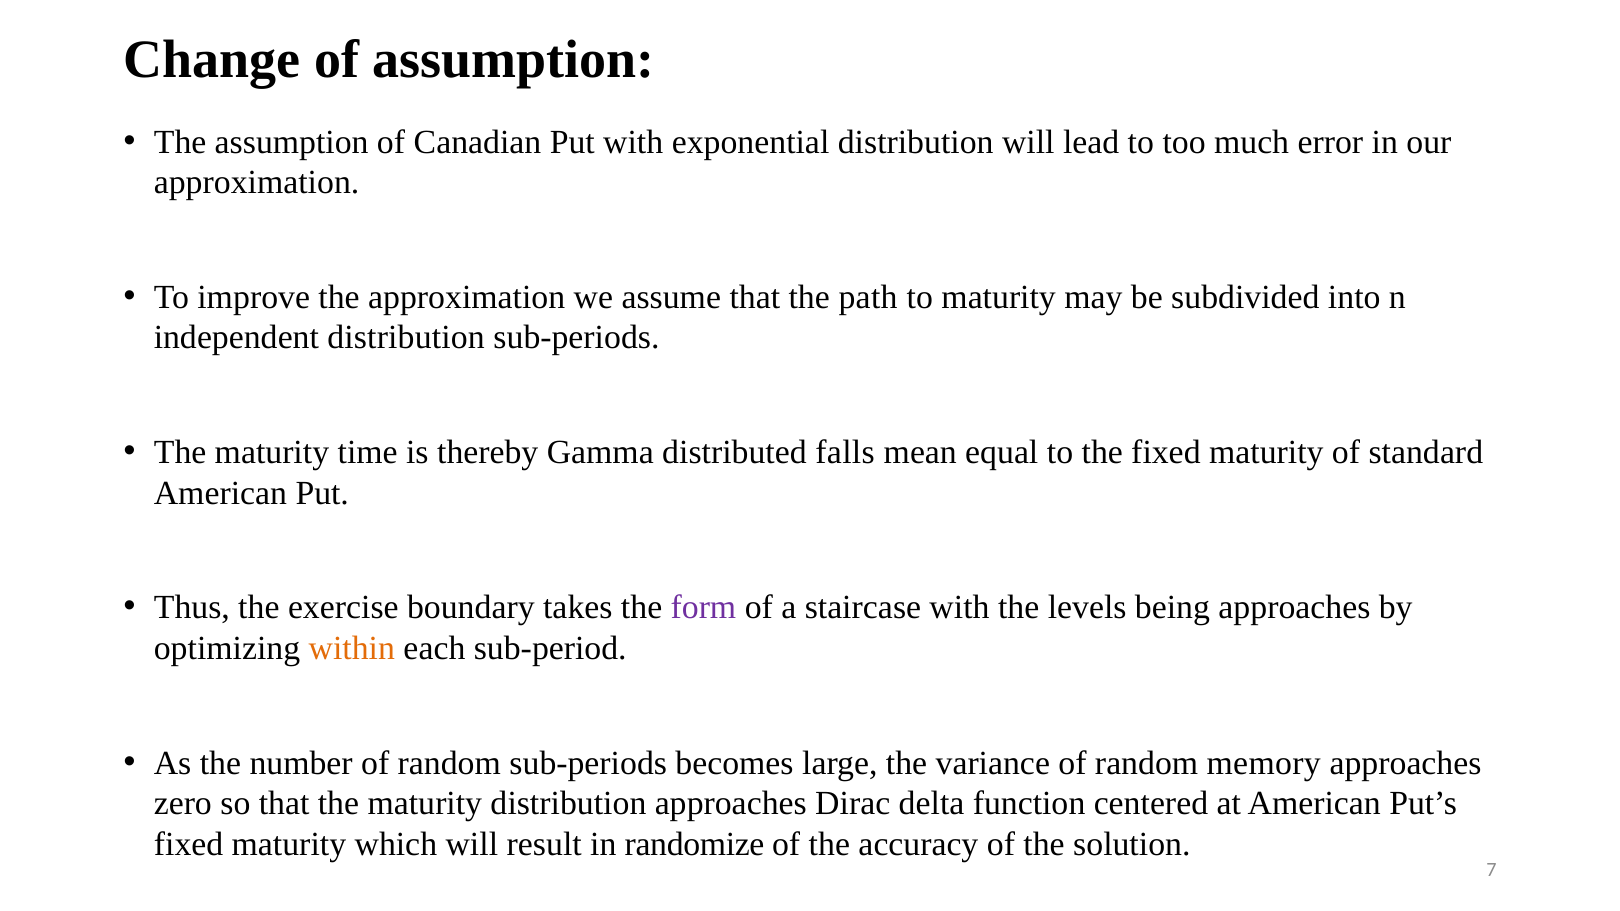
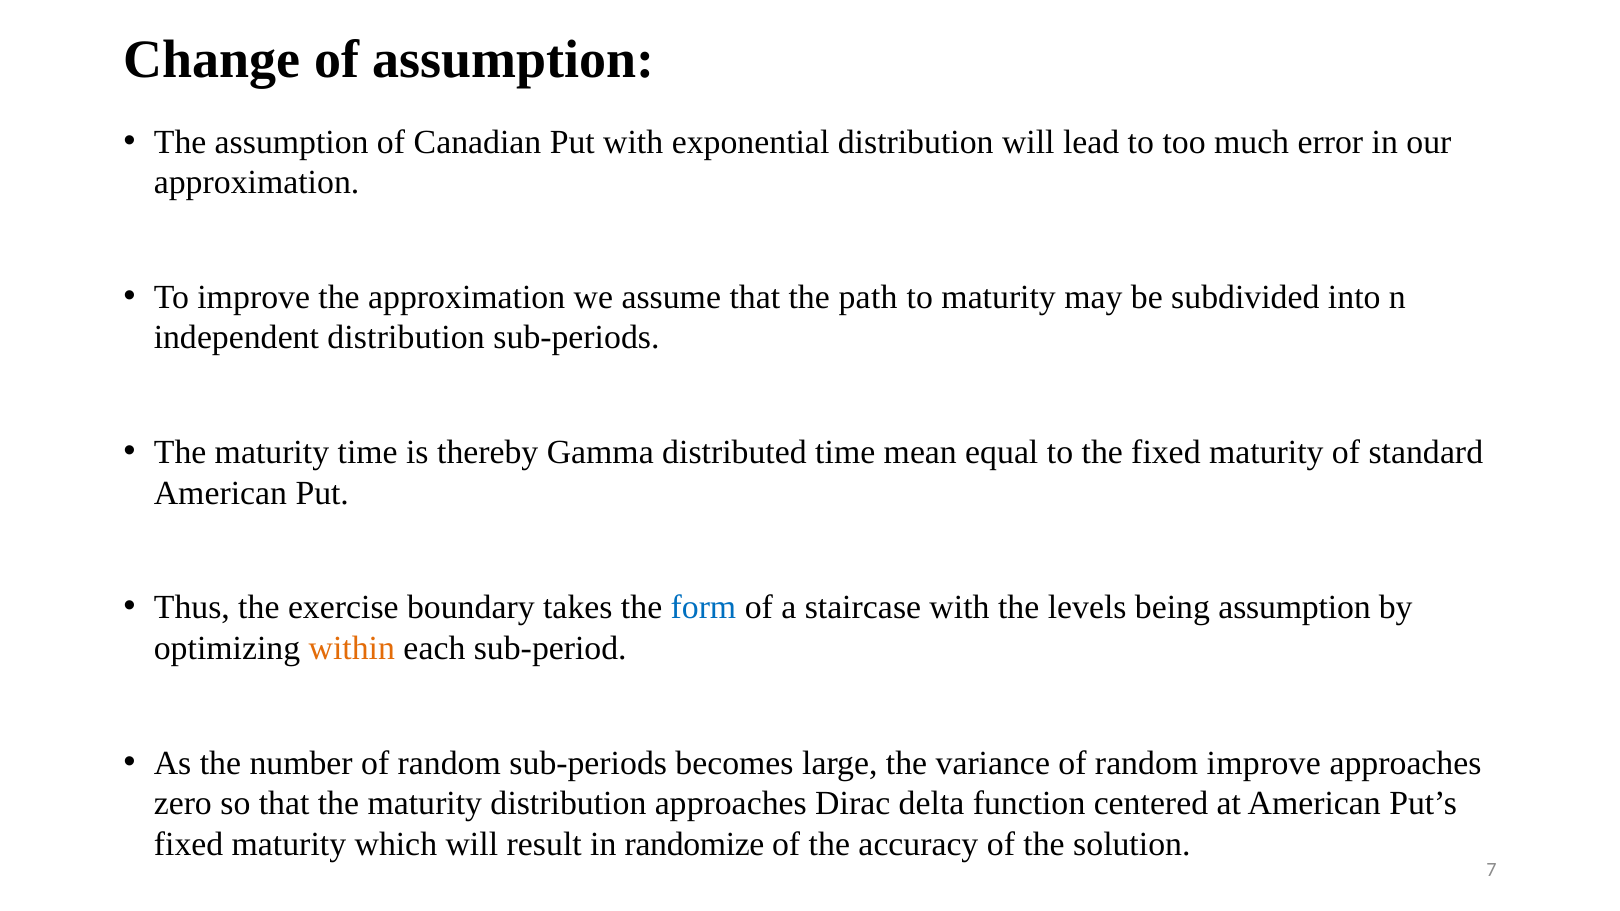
distributed falls: falls -> time
form colour: purple -> blue
being approaches: approaches -> assumption
random memory: memory -> improve
